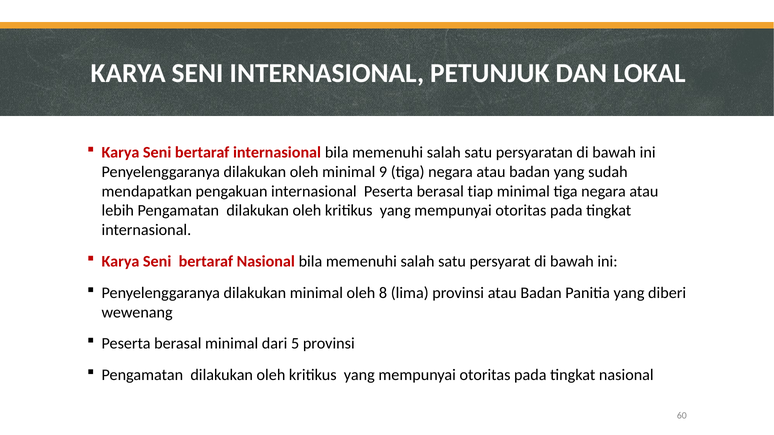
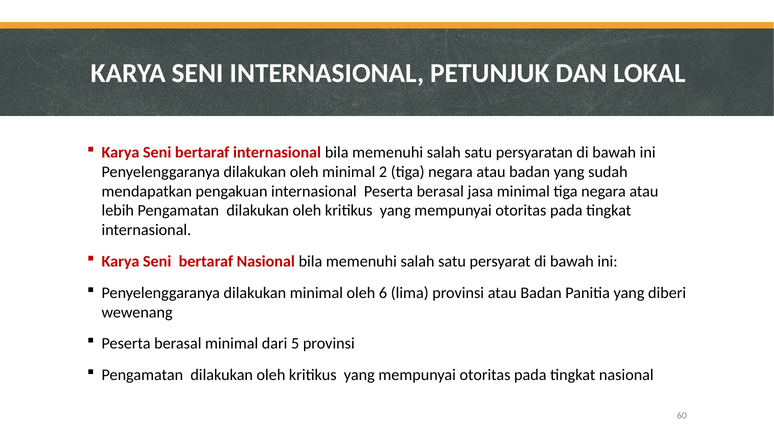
9: 9 -> 2
tiap: tiap -> jasa
8: 8 -> 6
